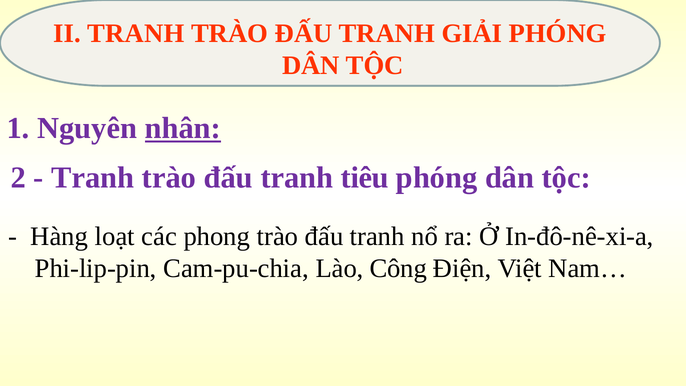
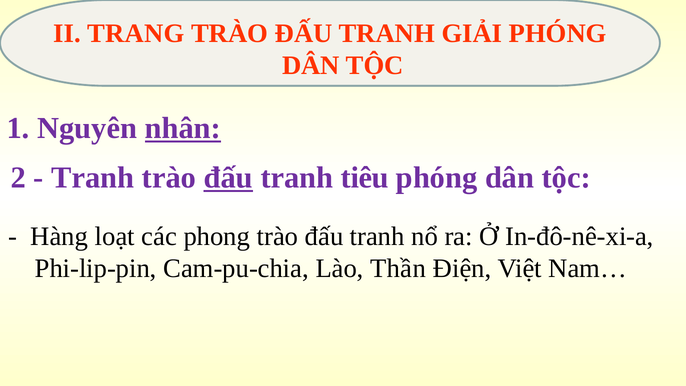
II TRANH: TRANH -> TRANG
đấu at (228, 178) underline: none -> present
Công: Công -> Thần
